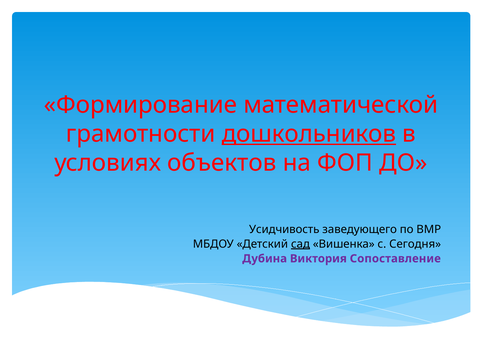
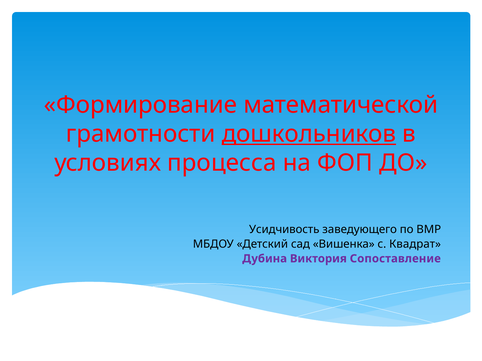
объектов: объектов -> процесса
сад underline: present -> none
Сегодня: Сегодня -> Квадрат
